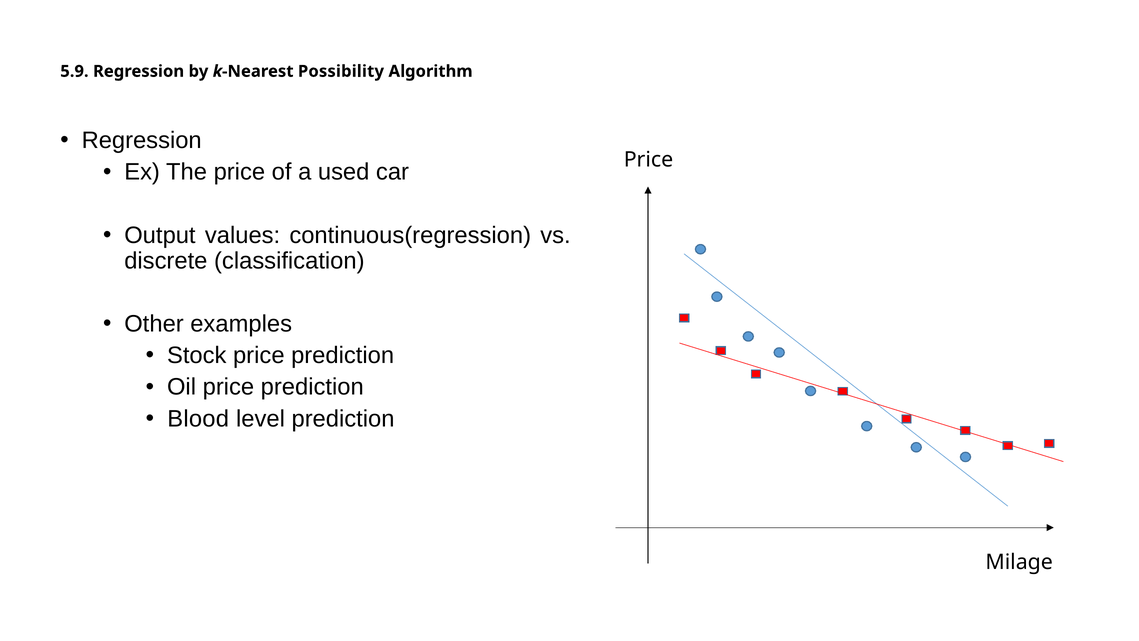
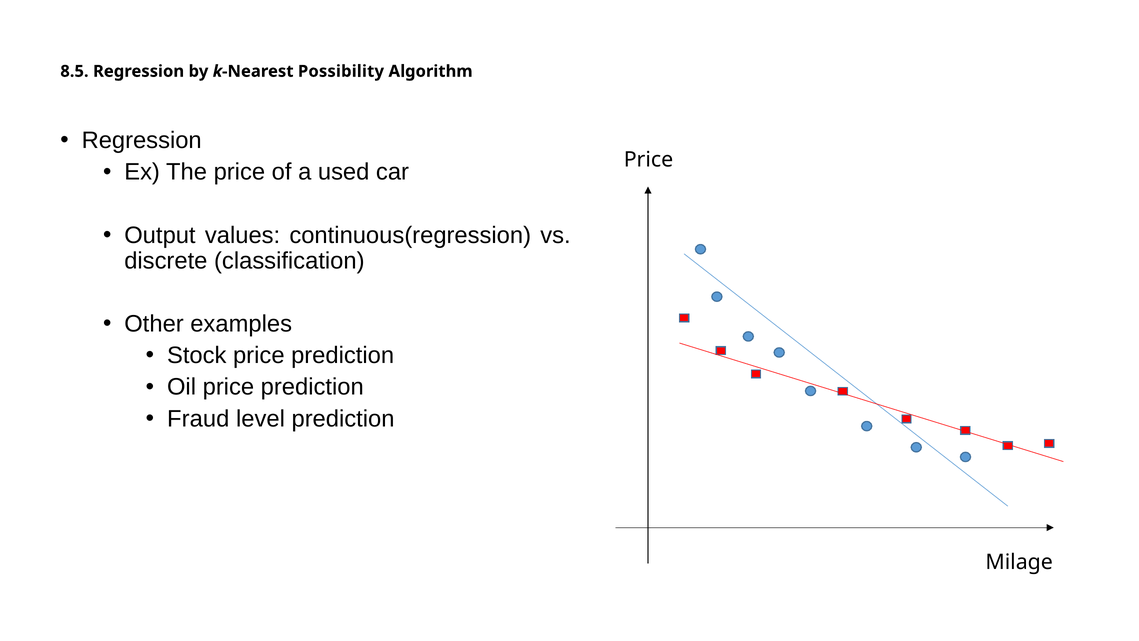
5.9: 5.9 -> 8.5
Blood: Blood -> Fraud
